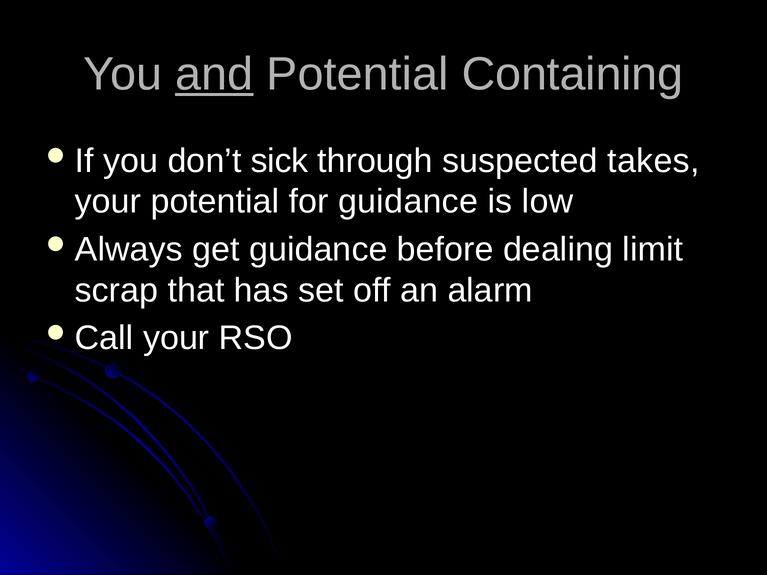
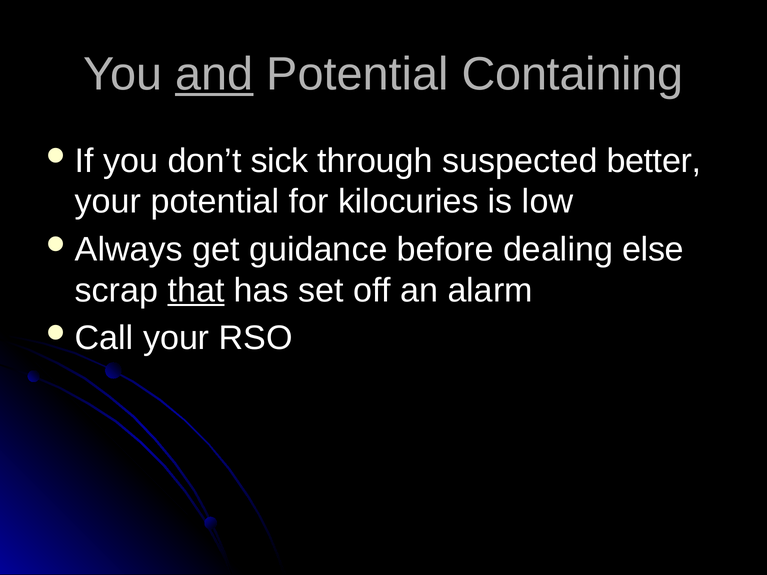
takes: takes -> better
for guidance: guidance -> kilocuries
limit: limit -> else
that underline: none -> present
